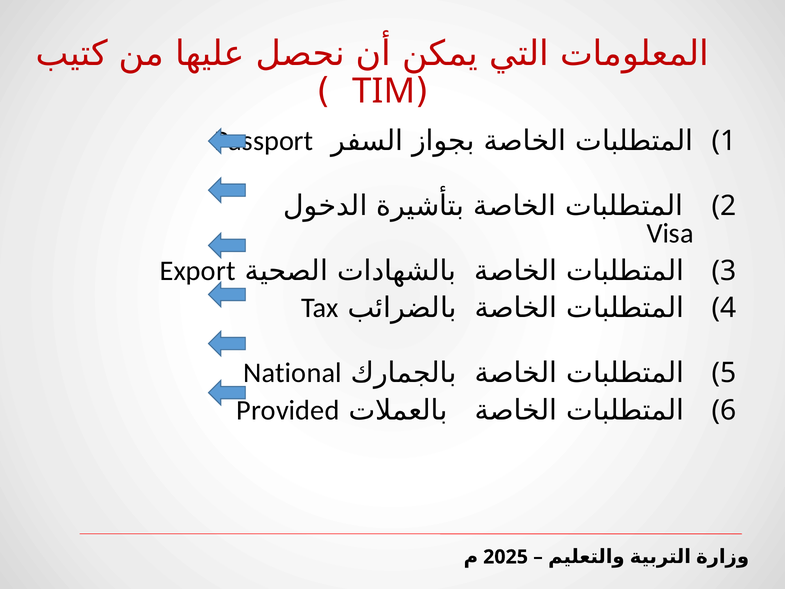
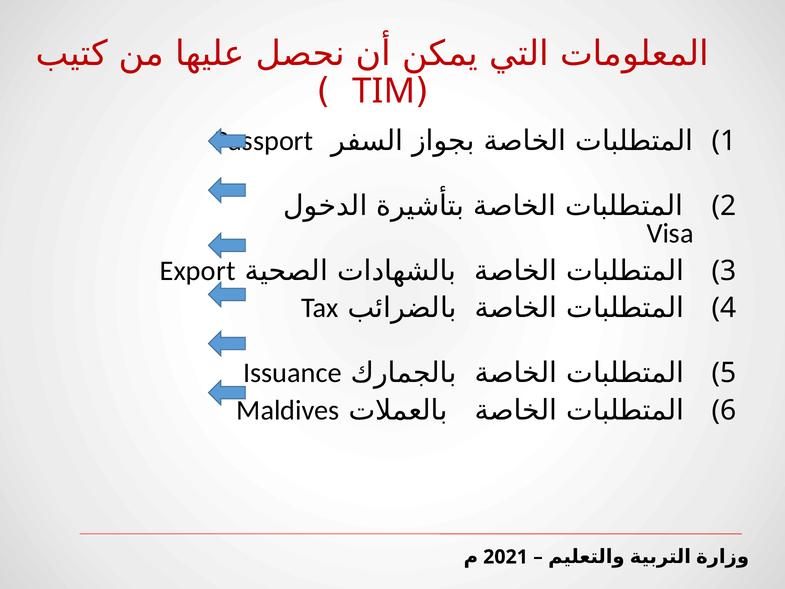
National: National -> Issuance
Provided: Provided -> Maldives
2025: 2025 -> 2021
